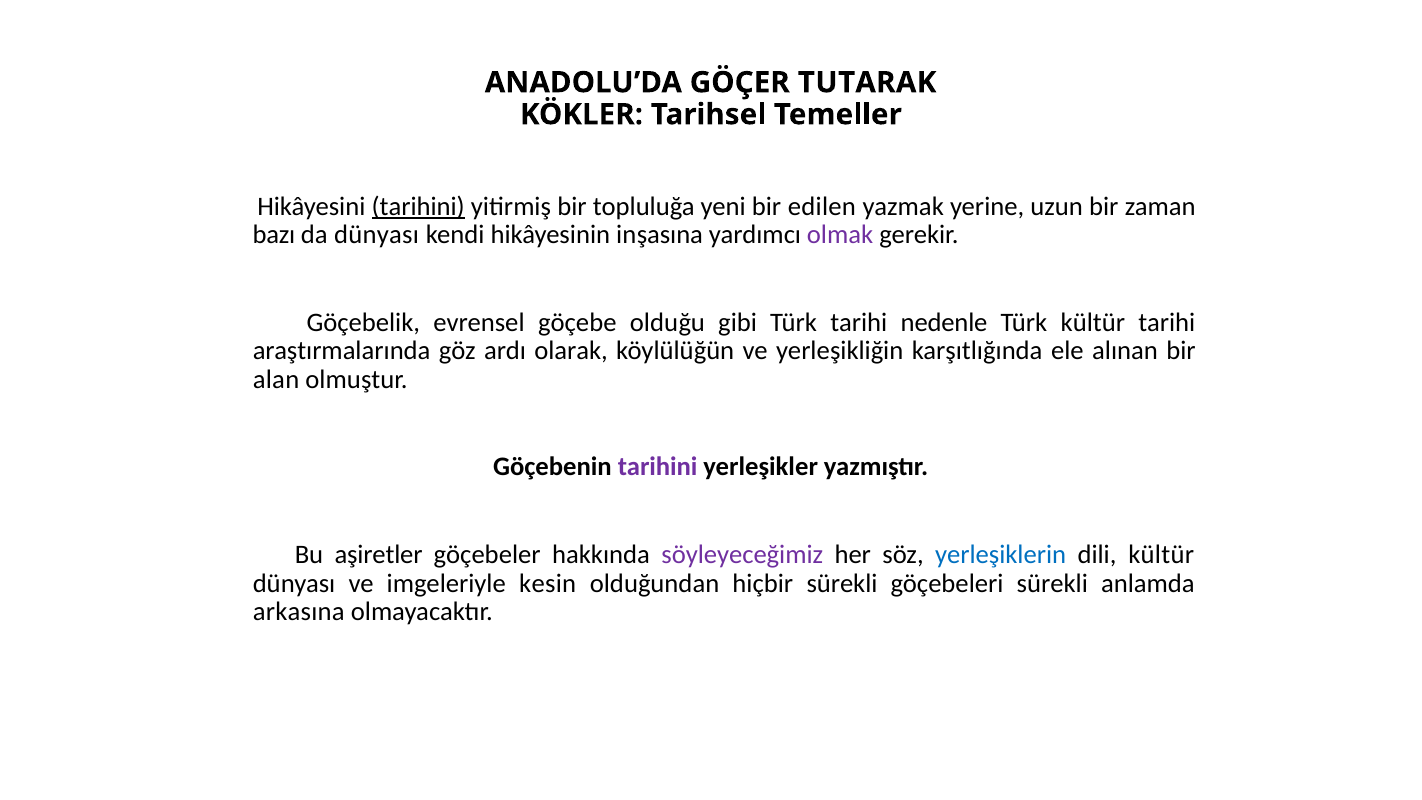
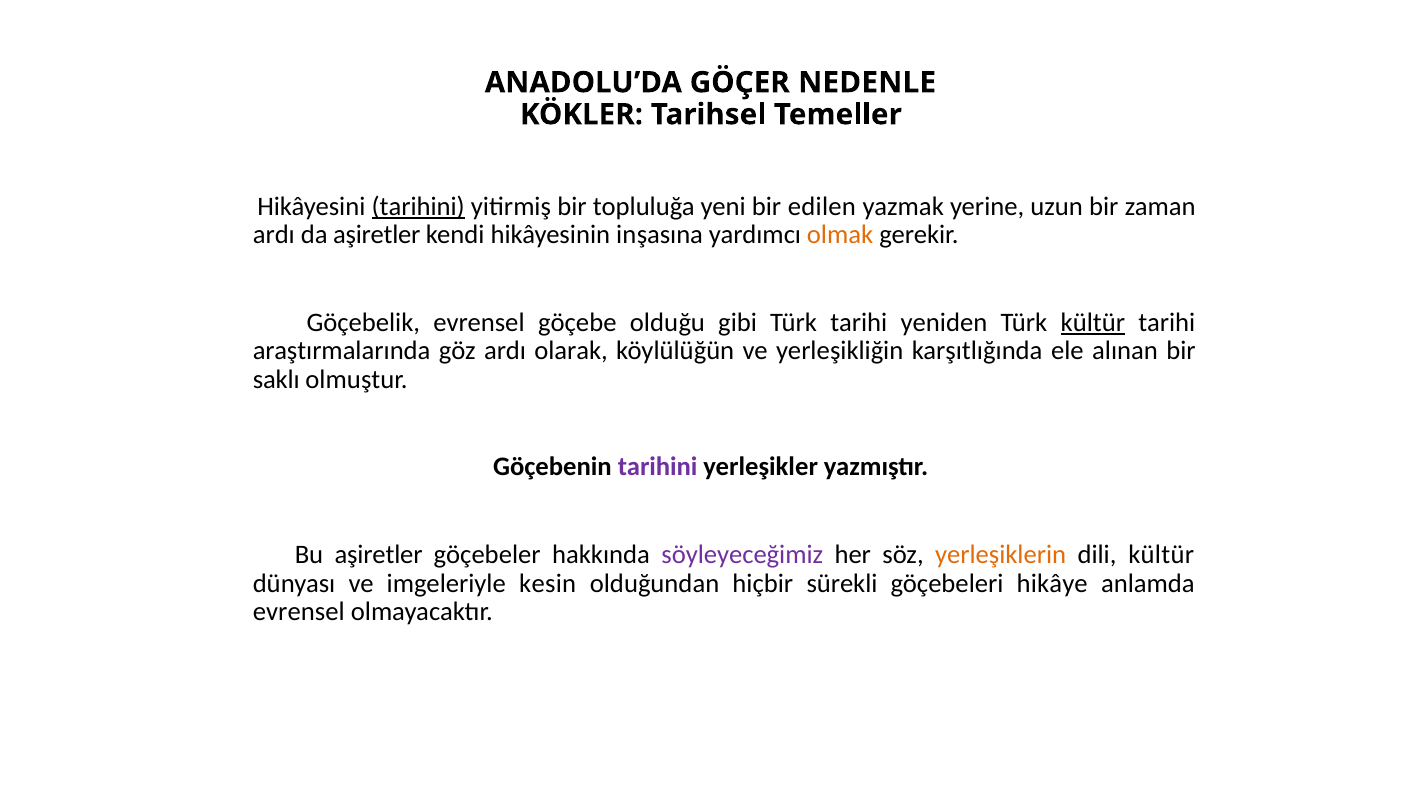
TUTARAK: TUTARAK -> NEDENLE
bazı at (274, 235): bazı -> ardı
da dünyası: dünyası -> aşiretler
olmak colour: purple -> orange
nedenle: nedenle -> yeniden
kültür at (1093, 322) underline: none -> present
alan: alan -> saklı
yerleşiklerin colour: blue -> orange
göçebeleri sürekli: sürekli -> hikâye
arkasına at (299, 612): arkasına -> evrensel
